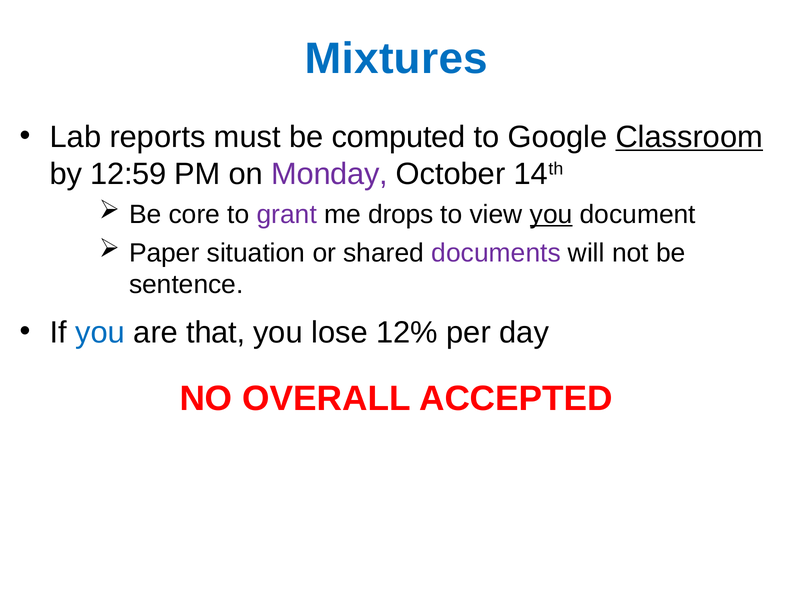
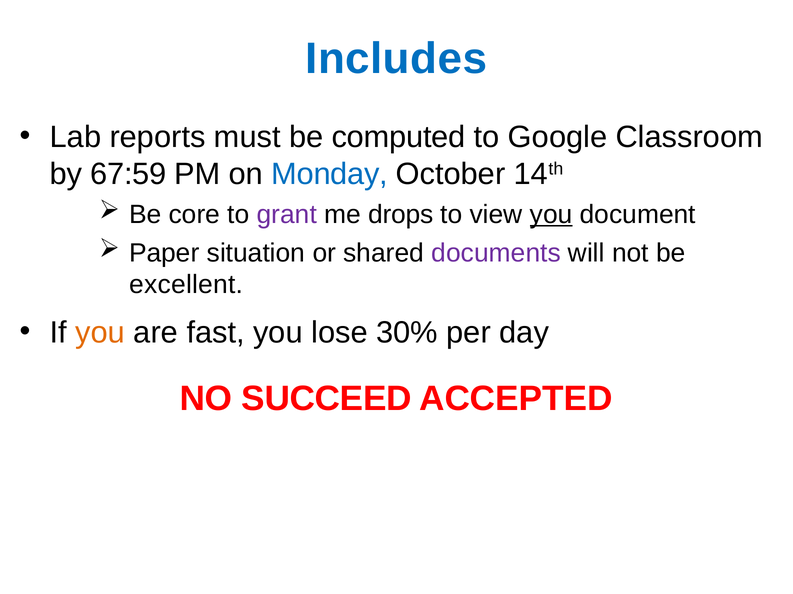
Mixtures: Mixtures -> Includes
Classroom underline: present -> none
12:59: 12:59 -> 67:59
Monday colour: purple -> blue
sentence: sentence -> excellent
you at (100, 333) colour: blue -> orange
that: that -> fast
12%: 12% -> 30%
OVERALL: OVERALL -> SUCCEED
